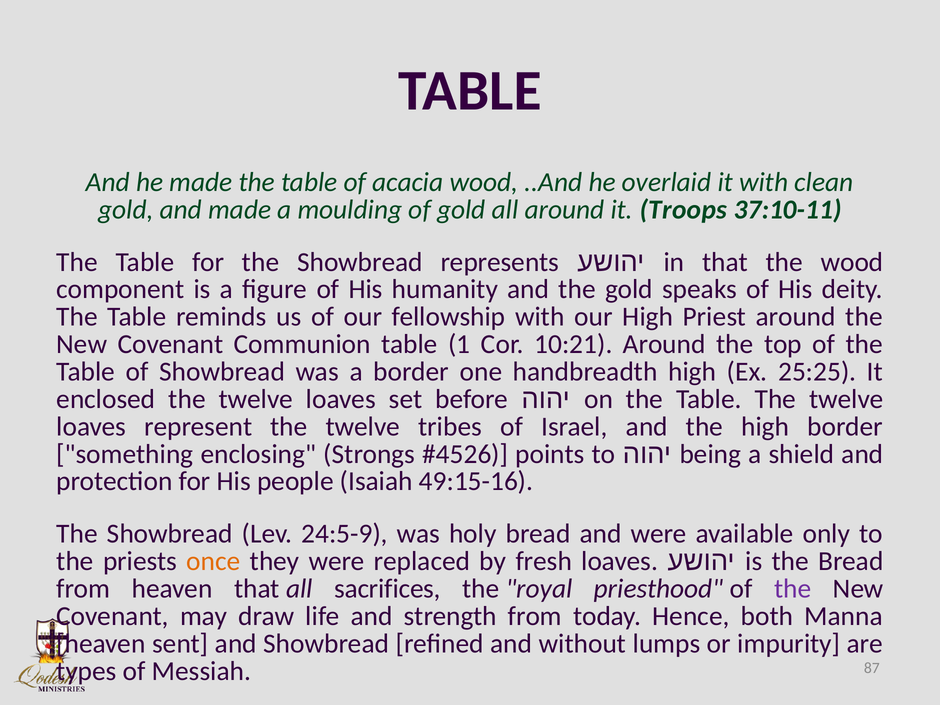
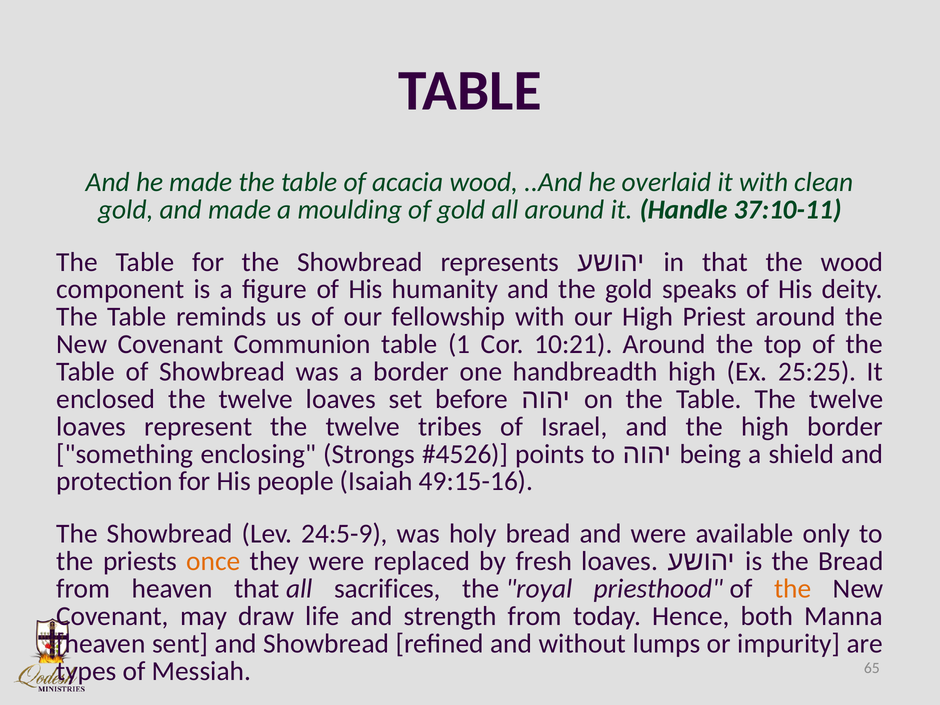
Troops: Troops -> Handle
the at (793, 589) colour: purple -> orange
87: 87 -> 65
